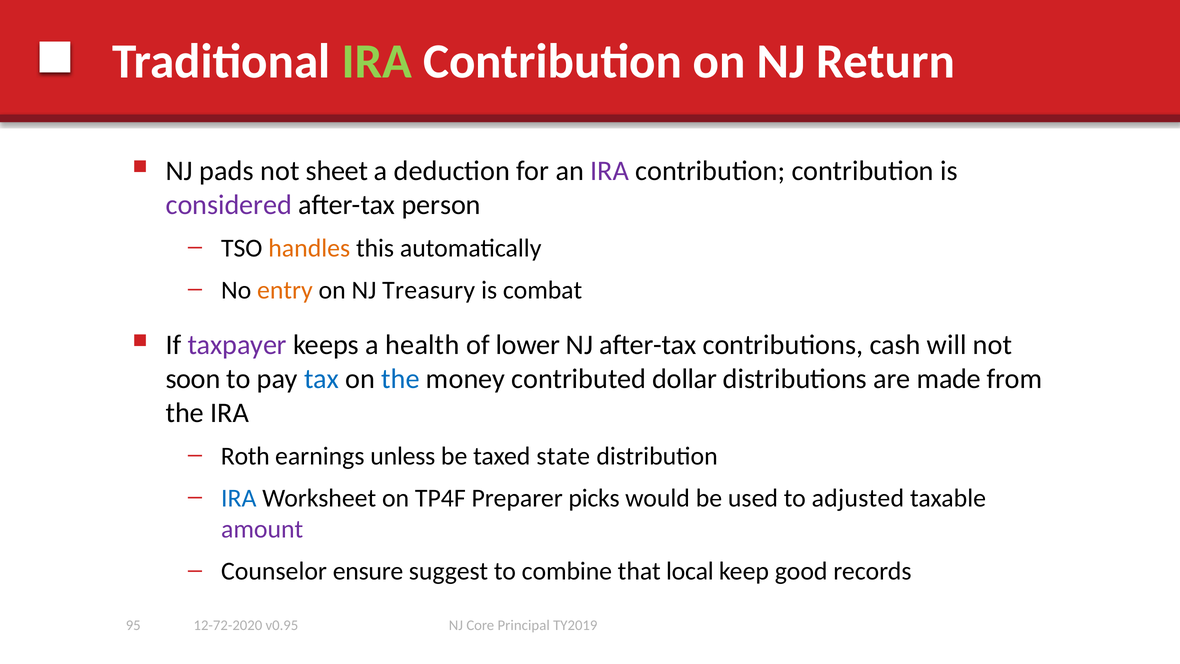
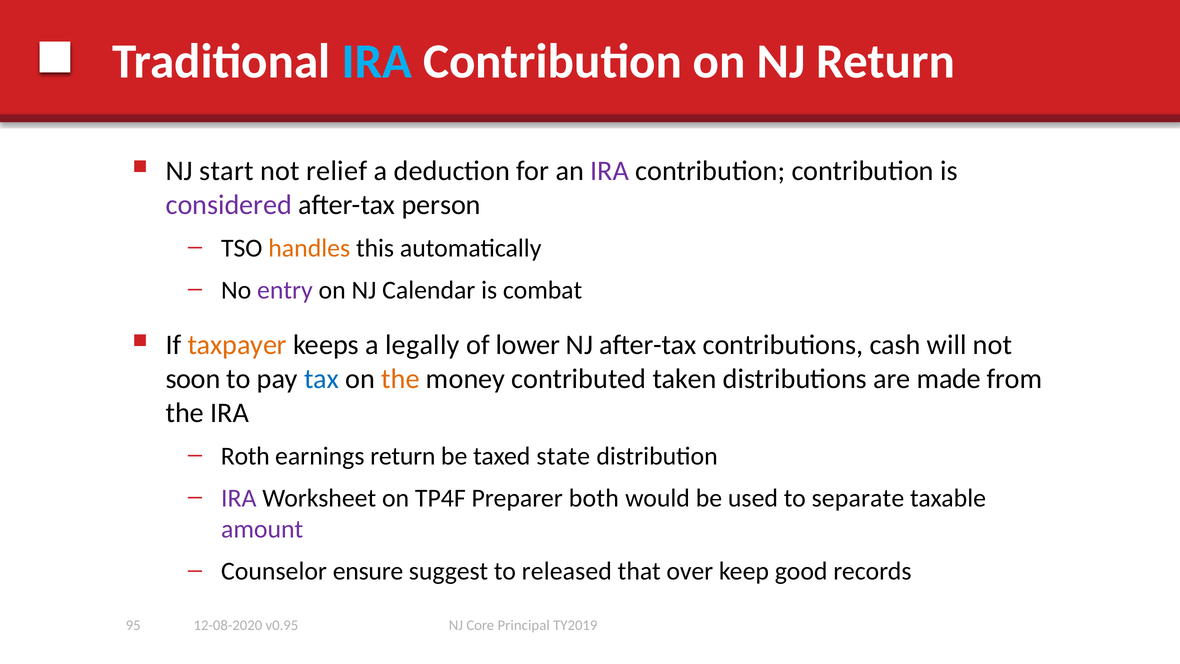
IRA at (377, 62) colour: light green -> light blue
pads: pads -> start
sheet: sheet -> relief
entry colour: orange -> purple
Treasury: Treasury -> Calendar
taxpayer colour: purple -> orange
health: health -> legally
the at (400, 379) colour: blue -> orange
dollar: dollar -> taken
earnings unless: unless -> return
IRA at (239, 498) colour: blue -> purple
picks: picks -> both
adjusted: adjusted -> separate
combine: combine -> released
local: local -> over
12-72-2020: 12-72-2020 -> 12-08-2020
